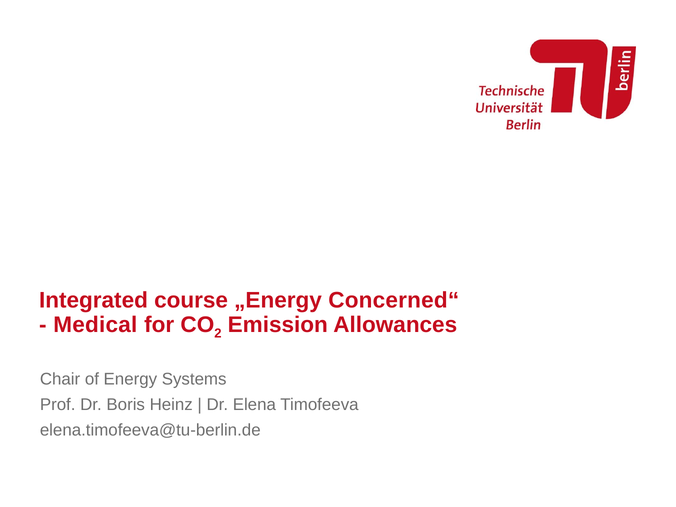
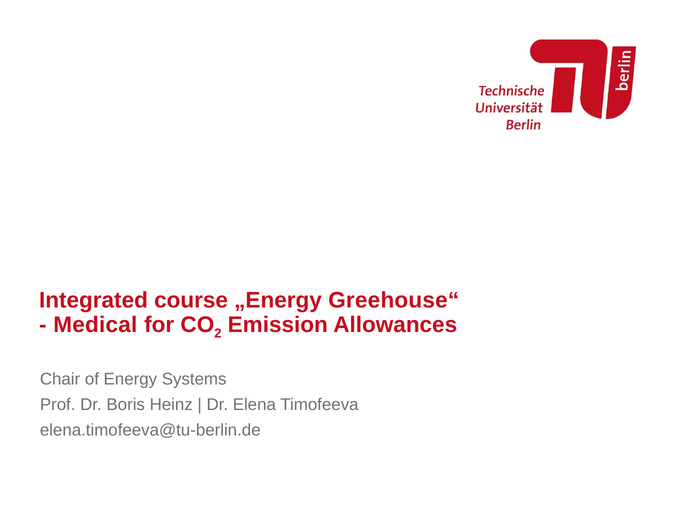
Concerned“: Concerned“ -> Greehouse“
